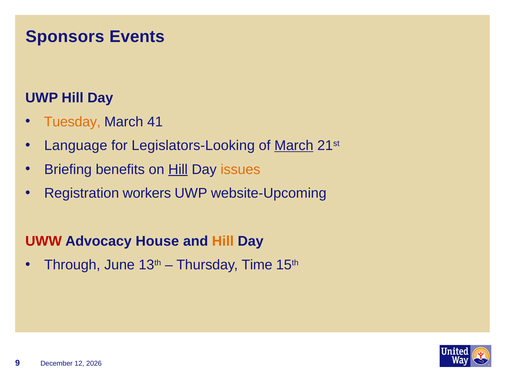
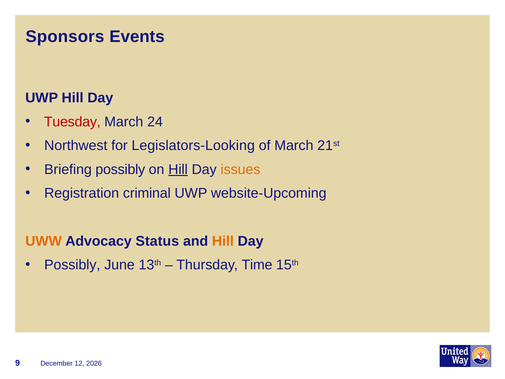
Tuesday colour: orange -> red
41: 41 -> 24
Language: Language -> Northwest
March at (294, 145) underline: present -> none
Briefing benefits: benefits -> possibly
workers: workers -> criminal
UWW colour: red -> orange
House: House -> Status
Through at (72, 265): Through -> Possibly
